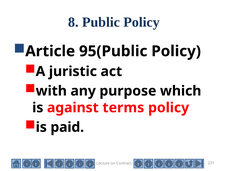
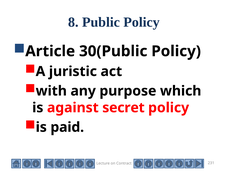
95(Public: 95(Public -> 30(Public
terms: terms -> secret
